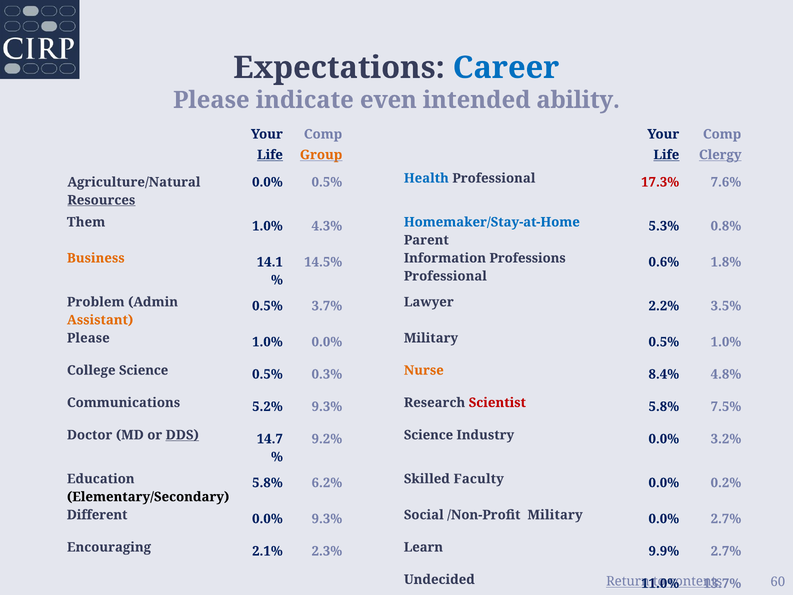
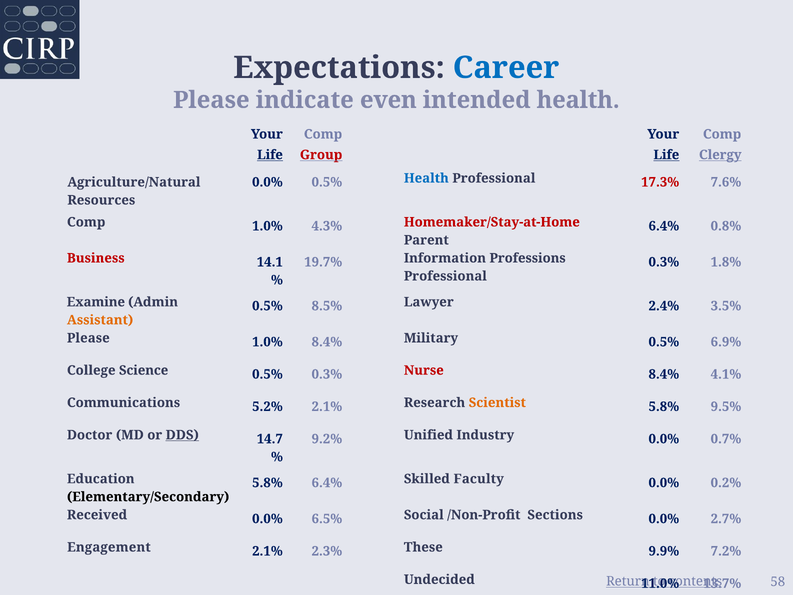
intended ability: ability -> health
Group colour: orange -> red
Resources underline: present -> none
Them at (86, 222): Them -> Comp
Homemaker/Stay-at-Home colour: blue -> red
5.3% at (664, 226): 5.3% -> 6.4%
Business colour: orange -> red
14.5%: 14.5% -> 19.7%
0.6% at (664, 262): 0.6% -> 0.3%
Problem: Problem -> Examine
3.7%: 3.7% -> 8.5%
2.2%: 2.2% -> 2.4%
1.0% 0.0%: 0.0% -> 8.4%
0.5% 1.0%: 1.0% -> 6.9%
Nurse colour: orange -> red
4.8%: 4.8% -> 4.1%
5.2% 9.3%: 9.3% -> 2.1%
Scientist colour: red -> orange
7.5%: 7.5% -> 9.5%
9.2% Science: Science -> Unified
3.2%: 3.2% -> 0.7%
5.8% 6.2%: 6.2% -> 6.4%
Different: Different -> Received
0.0% 9.3%: 9.3% -> 6.5%
/Non-Profit Military: Military -> Sections
Encouraging: Encouraging -> Engagement
Learn: Learn -> These
9.9% 2.7%: 2.7% -> 7.2%
60: 60 -> 58
